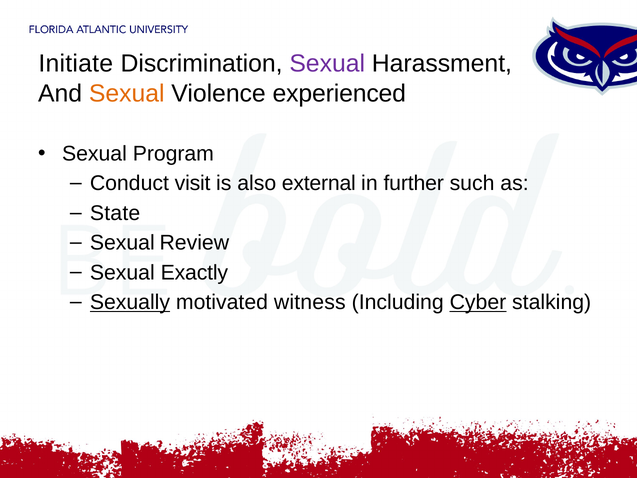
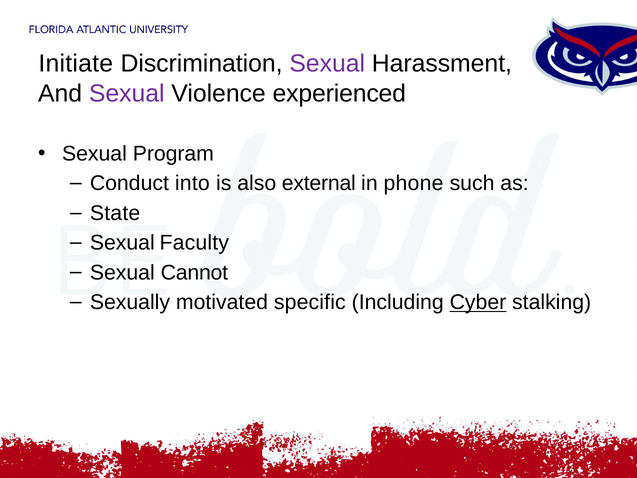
Sexual at (127, 93) colour: orange -> purple
visit: visit -> into
further: further -> phone
Review: Review -> Faculty
Exactly: Exactly -> Cannot
Sexually underline: present -> none
witness: witness -> specific
